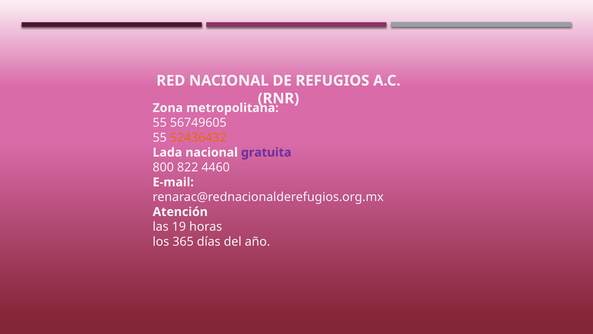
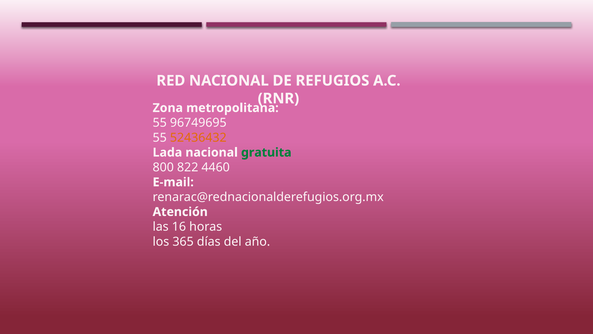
56749605: 56749605 -> 96749695
gratuita colour: purple -> green
19: 19 -> 16
